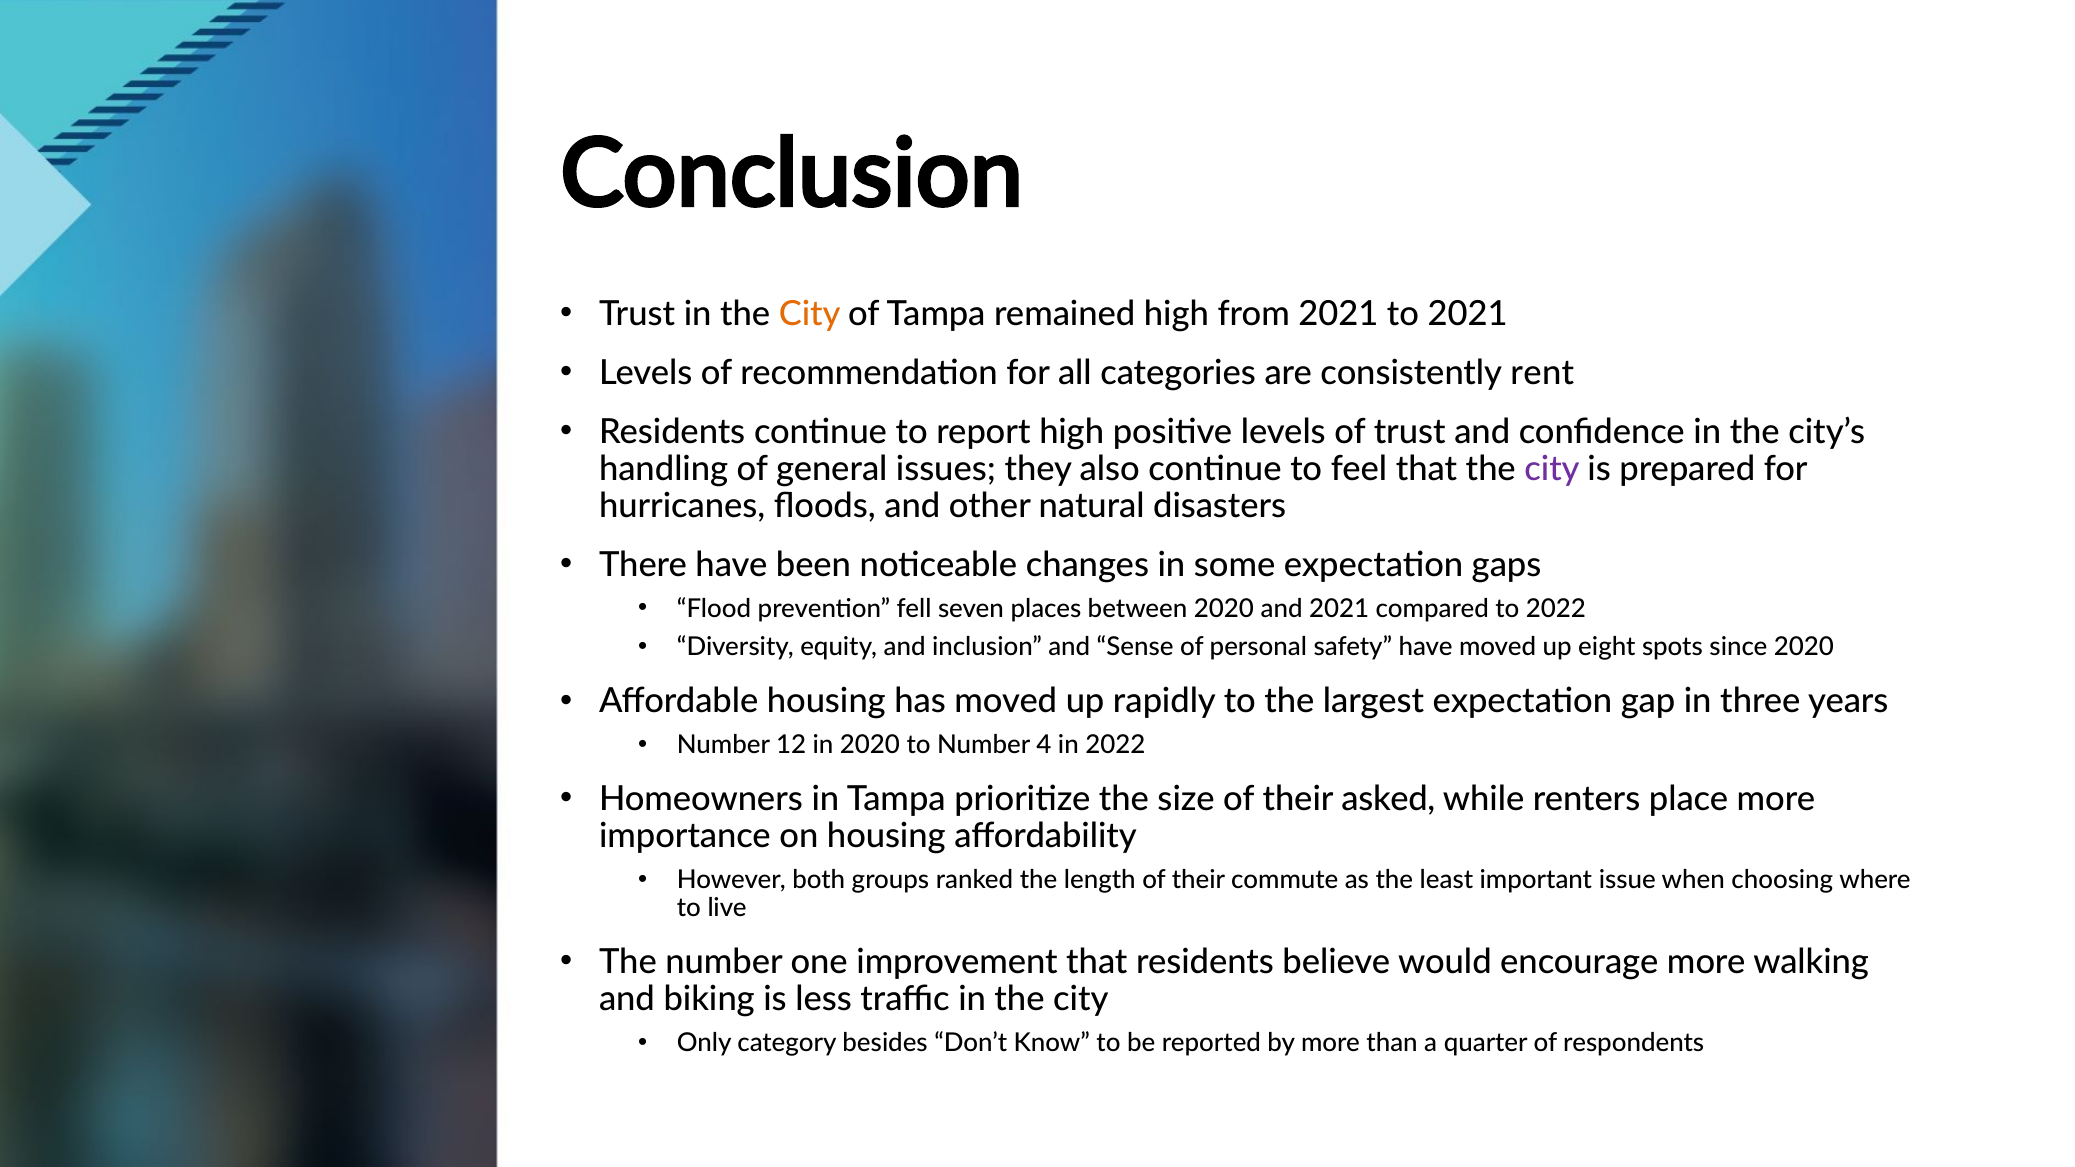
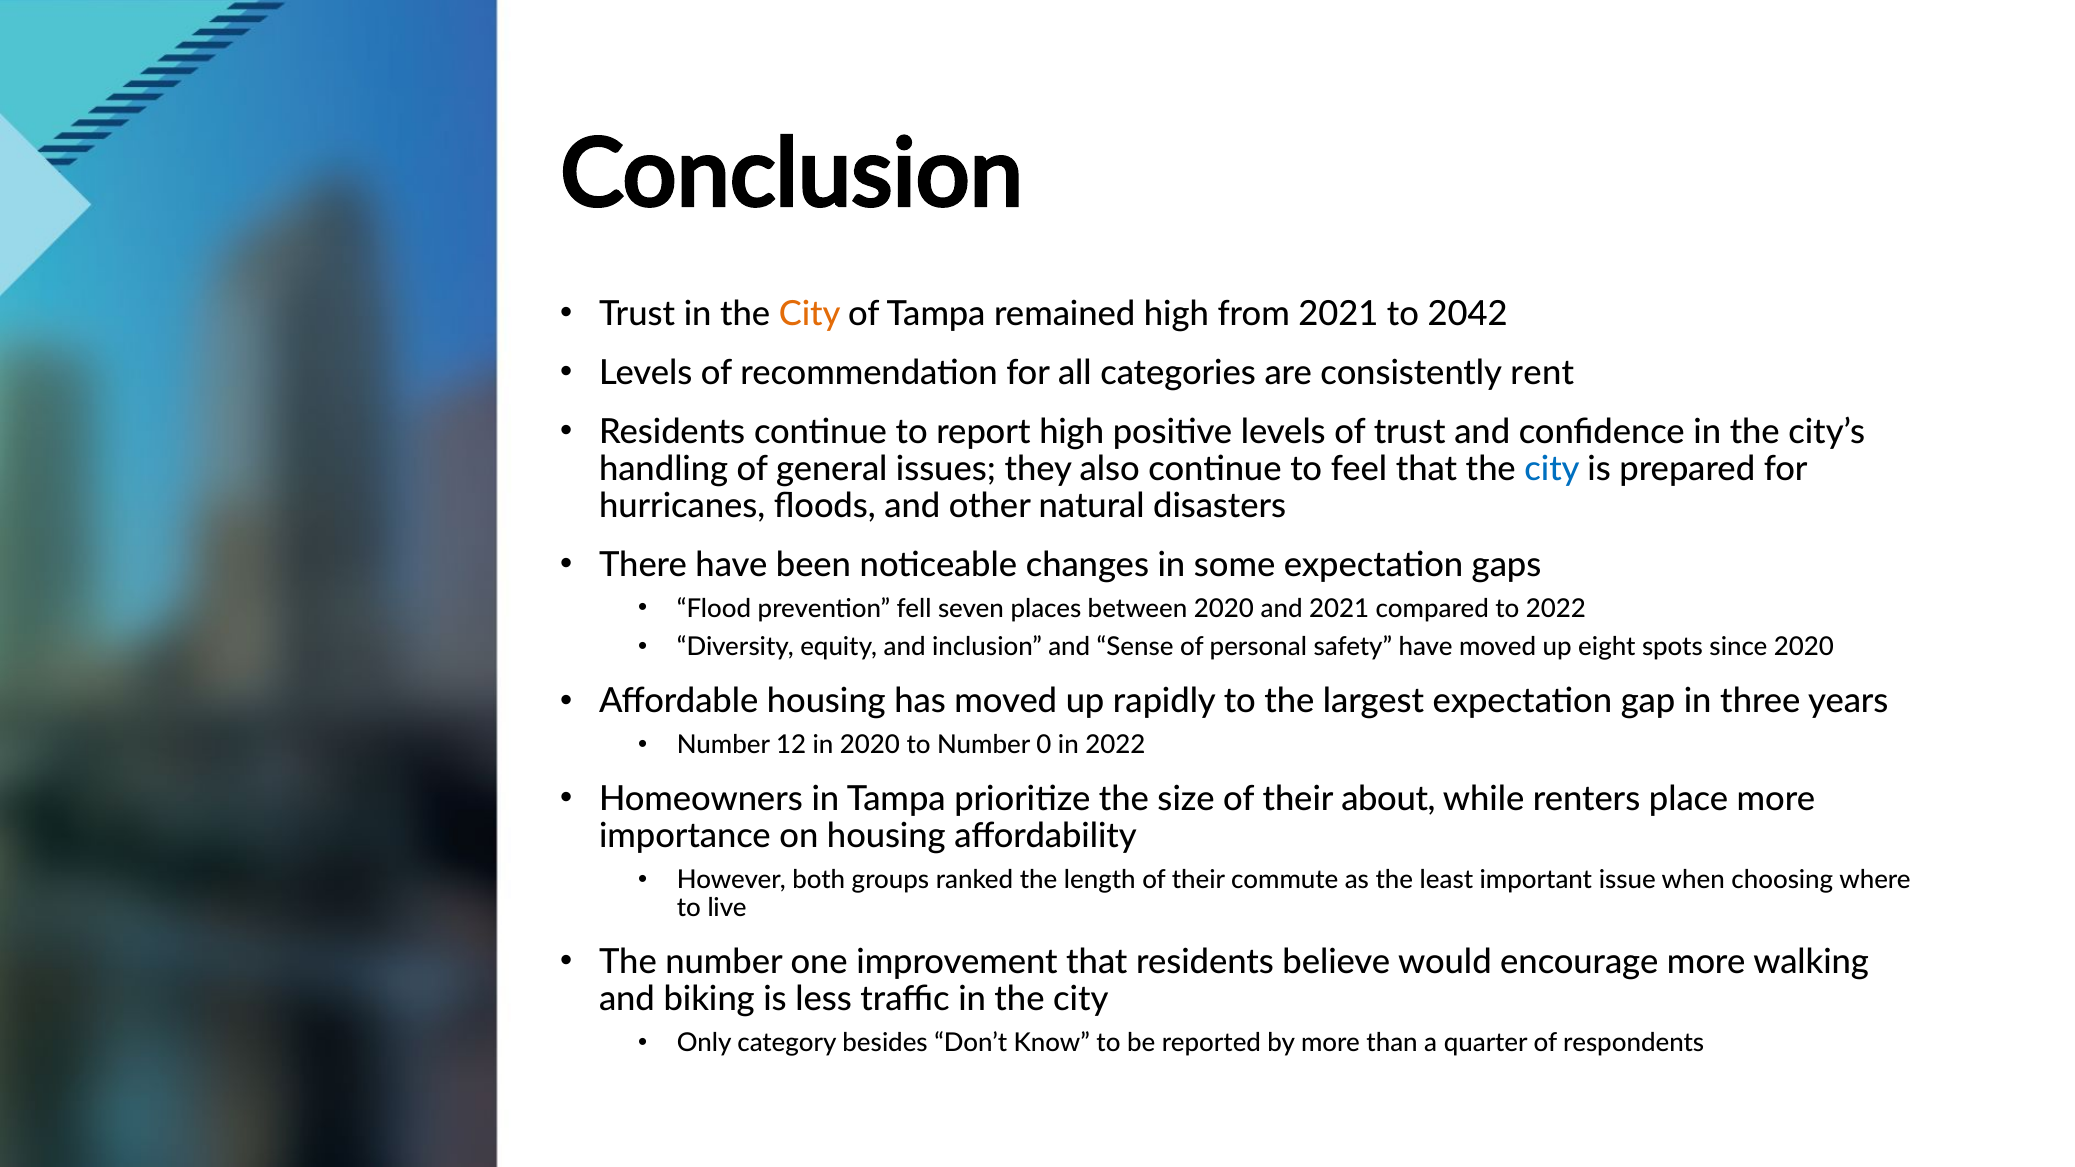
to 2021: 2021 -> 2042
city at (1552, 469) colour: purple -> blue
4: 4 -> 0
asked: asked -> about
